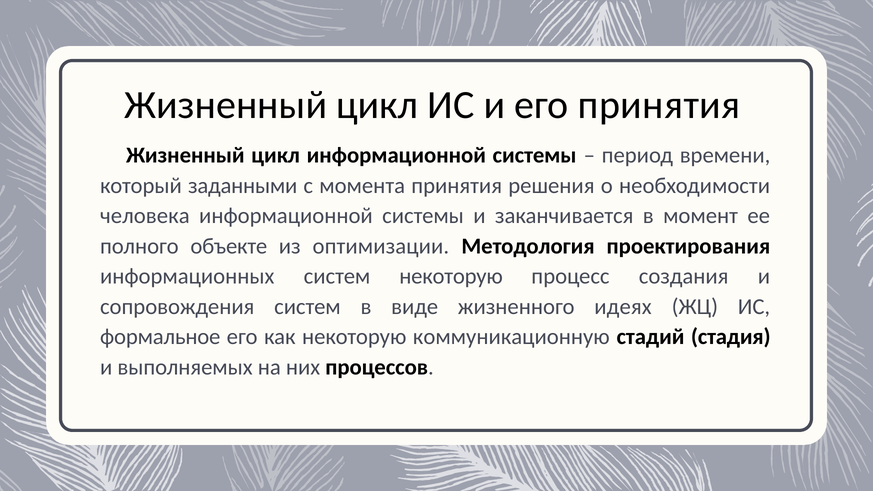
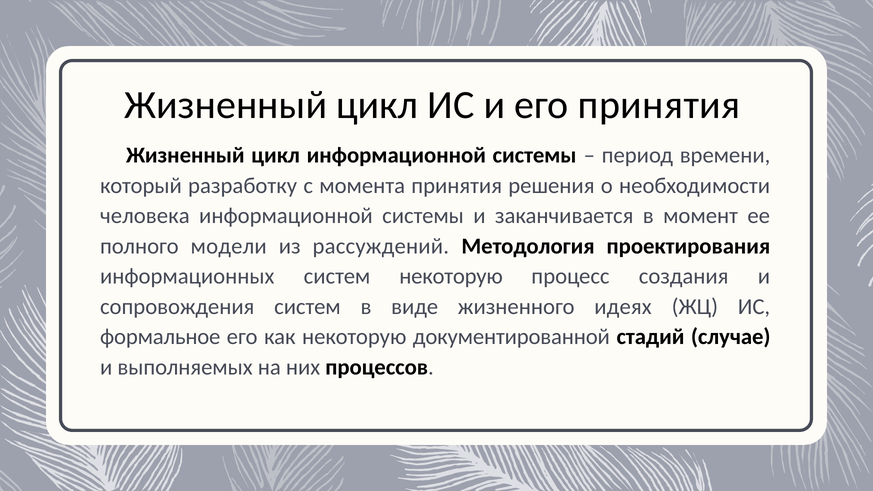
заданными: заданными -> разработку
объекте: объекте -> модели
оптимизации: оптимизации -> рассуждений
коммуникационную: коммуникационную -> документированной
стадия: стадия -> случае
